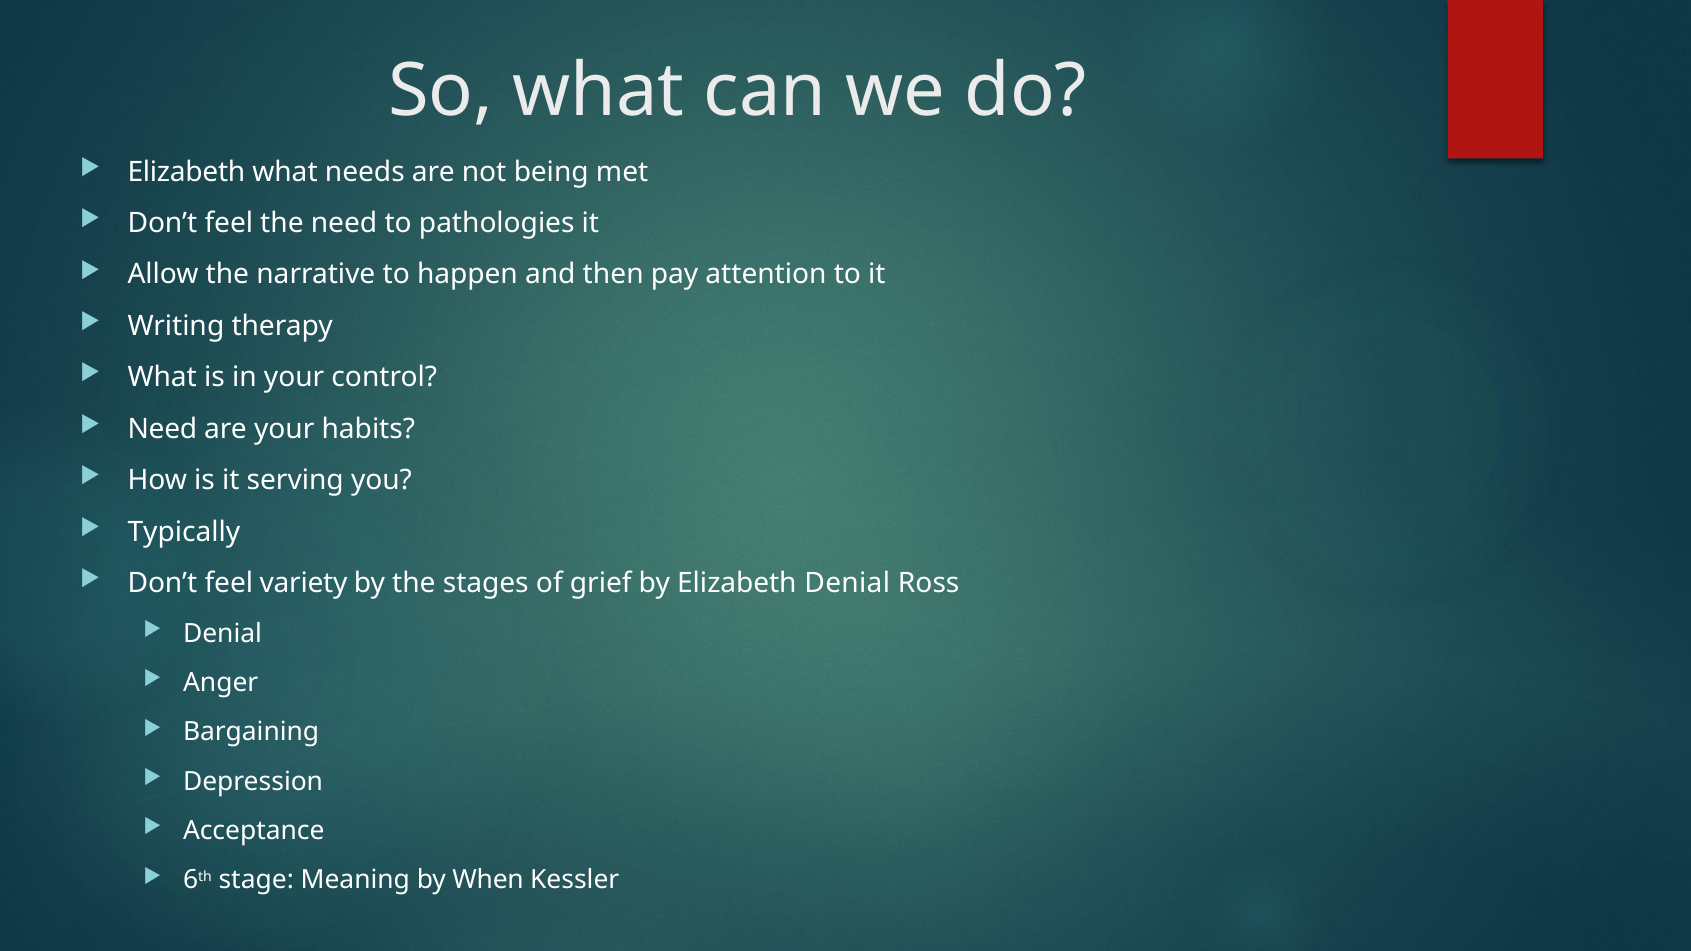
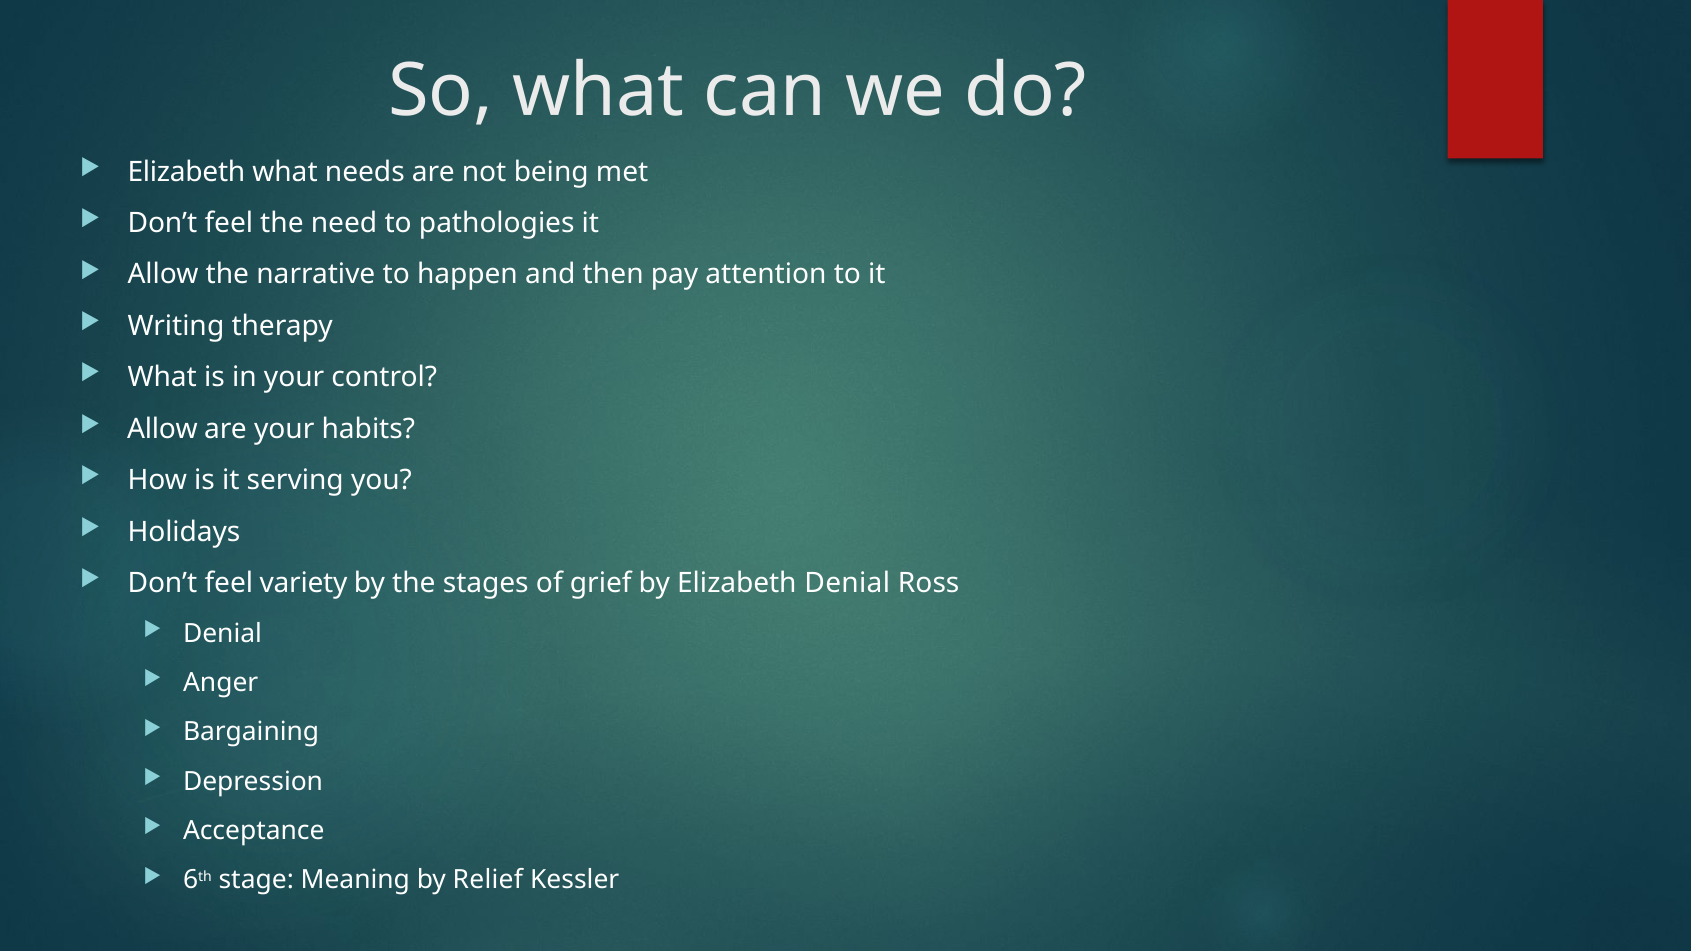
Need at (162, 429): Need -> Allow
Typically: Typically -> Holidays
When: When -> Relief
